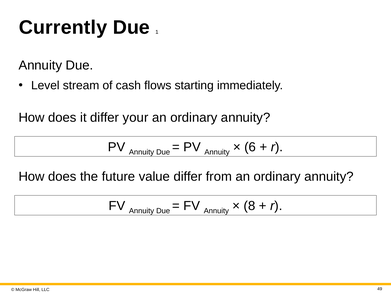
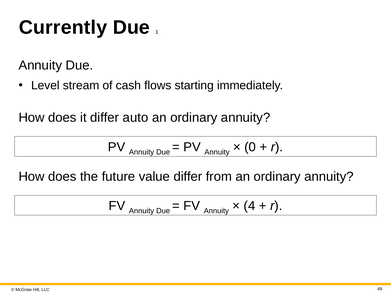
your: your -> auto
6: 6 -> 0
8: 8 -> 4
